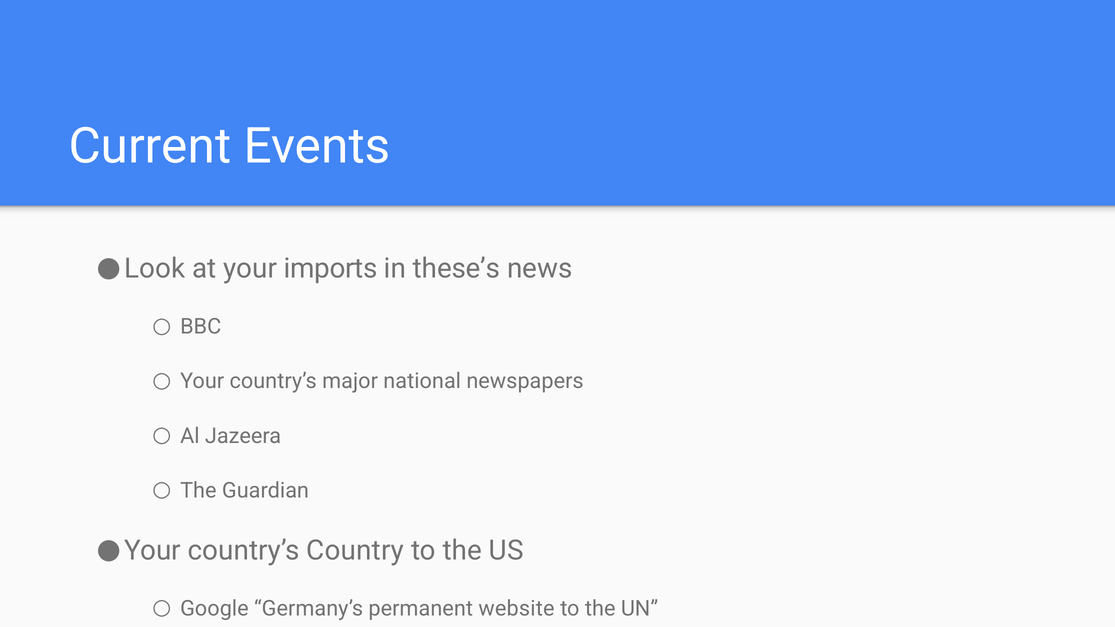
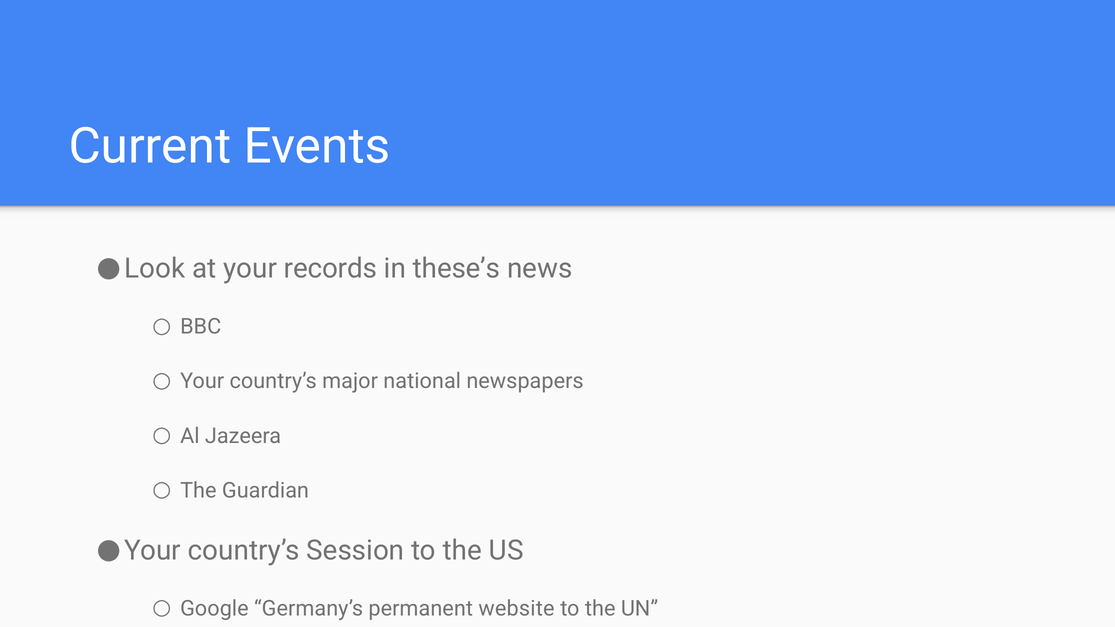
imports: imports -> records
Country: Country -> Session
